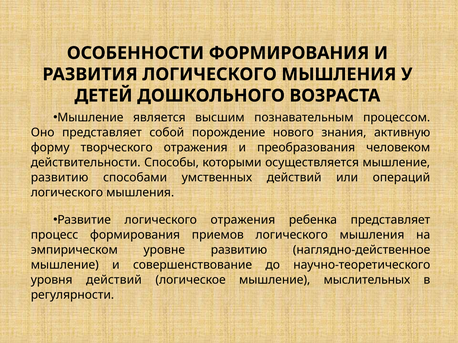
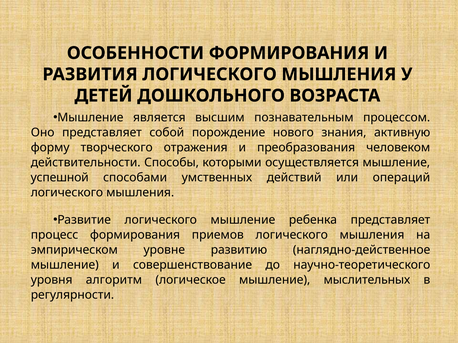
развитию at (60, 178): развитию -> успешной
логического отражения: отражения -> мышление
уровня действий: действий -> алгоритм
